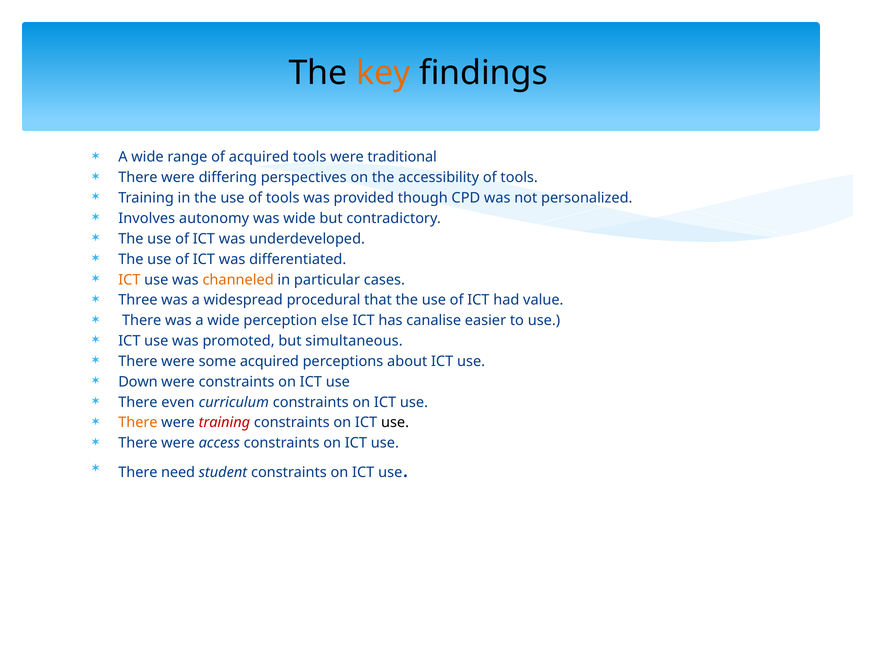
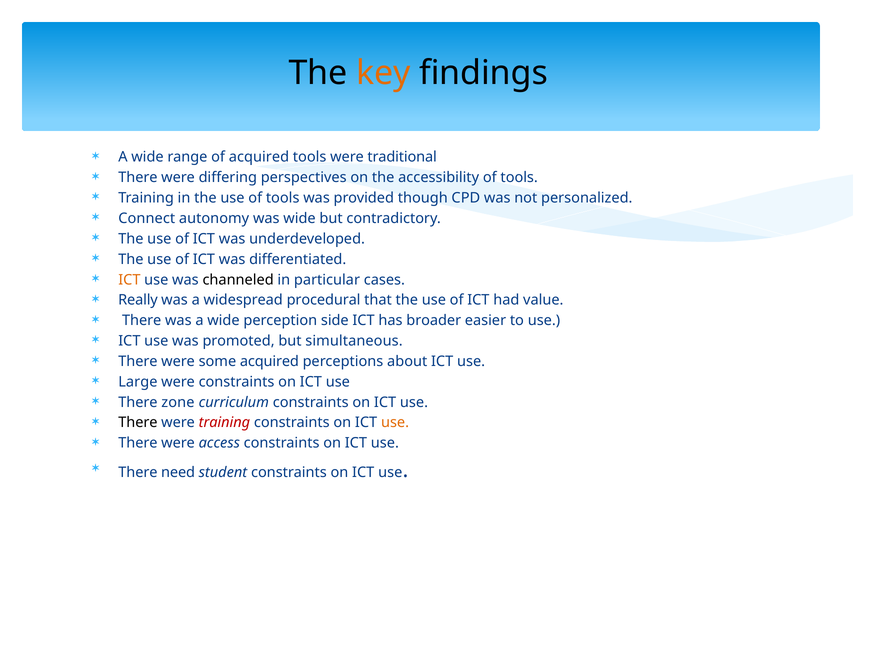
Involves: Involves -> Connect
channeled colour: orange -> black
Three: Three -> Really
else: else -> side
canalise: canalise -> broader
Down: Down -> Large
even: even -> zone
There at (138, 422) colour: orange -> black
use at (395, 422) colour: black -> orange
